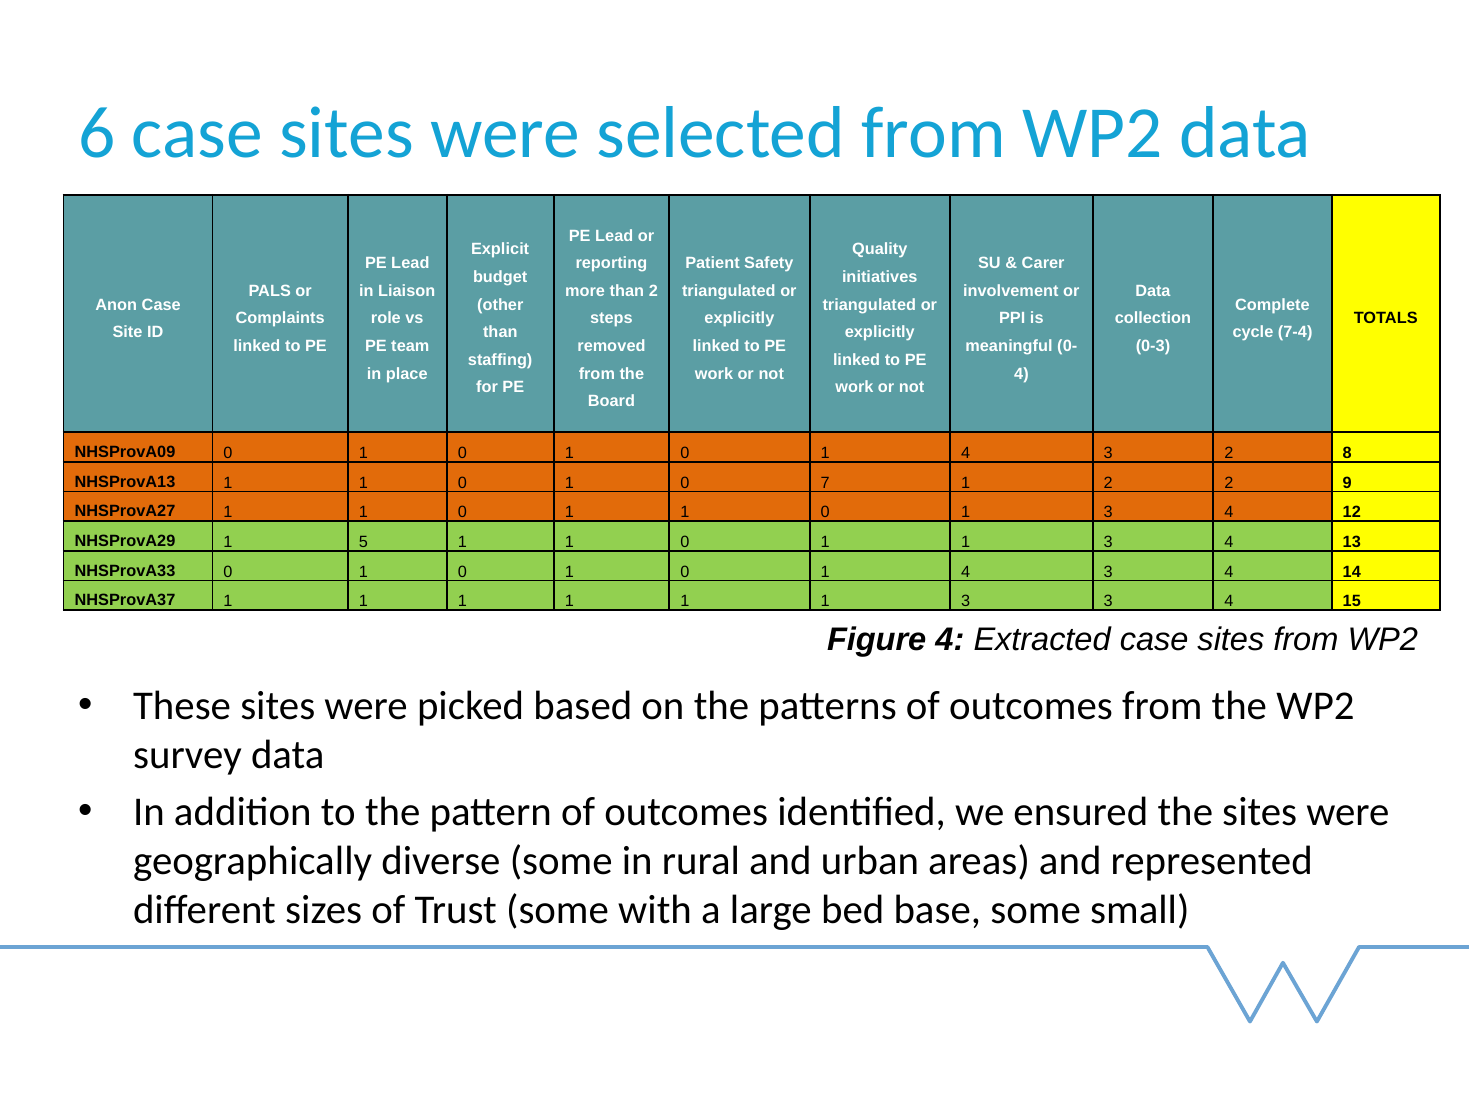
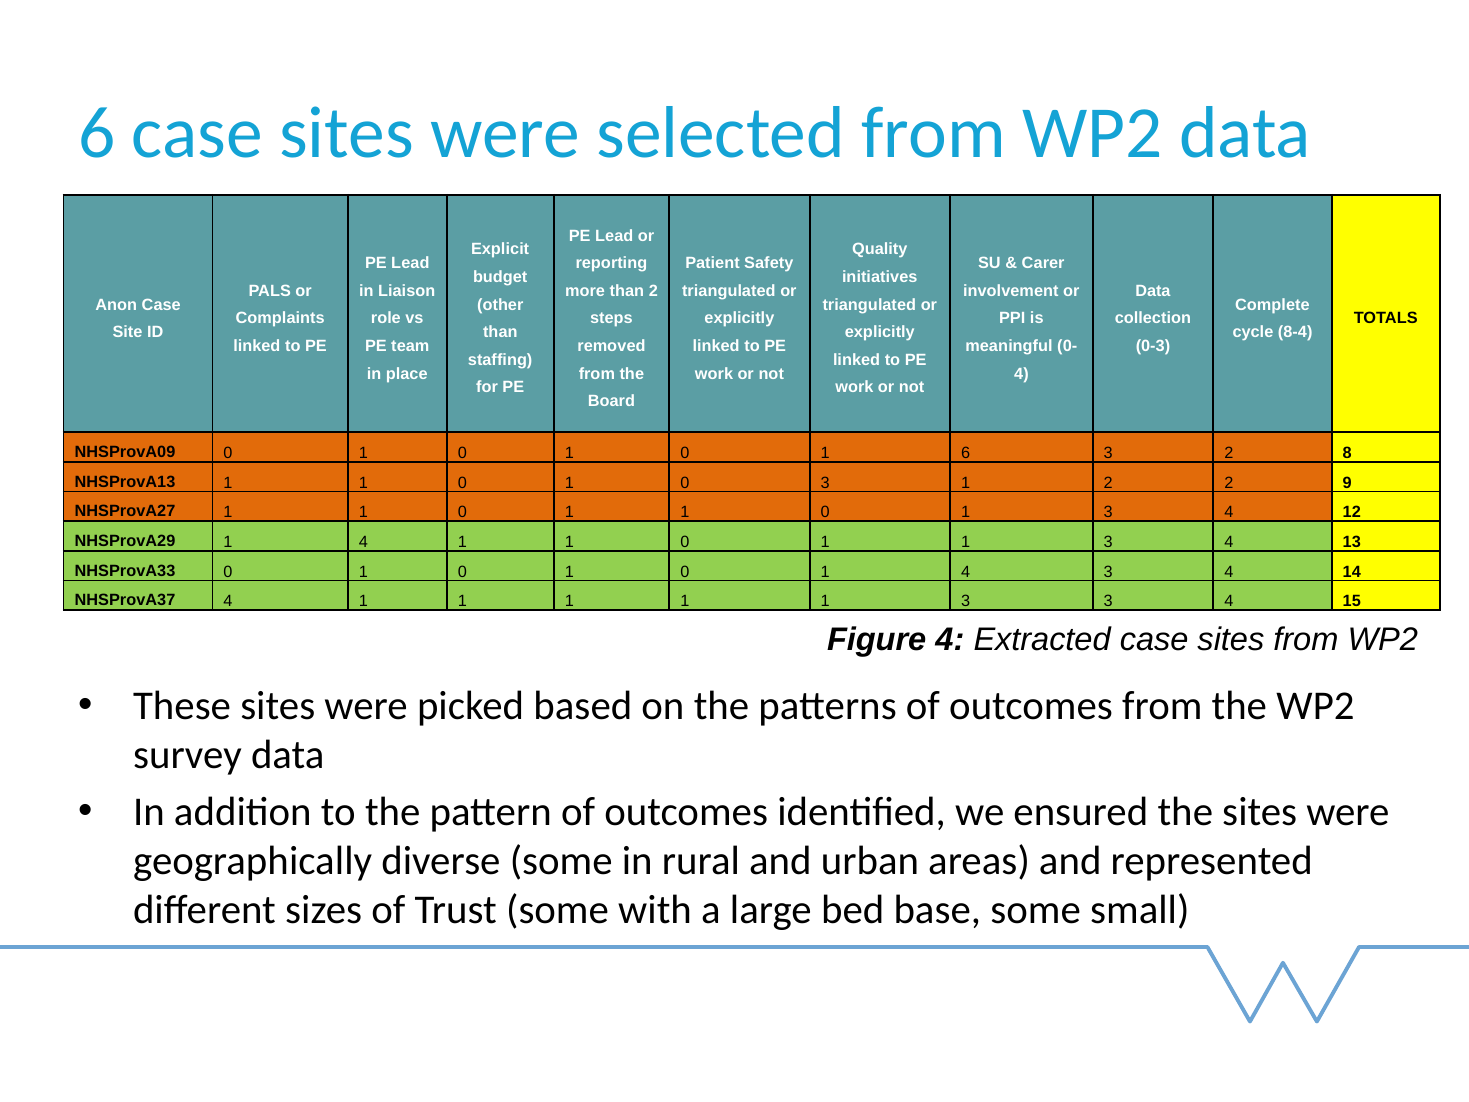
7-4: 7-4 -> 8-4
4 at (966, 453): 4 -> 6
0 7: 7 -> 3
NHSProvA29 1 5: 5 -> 4
NHSProvA37 1: 1 -> 4
